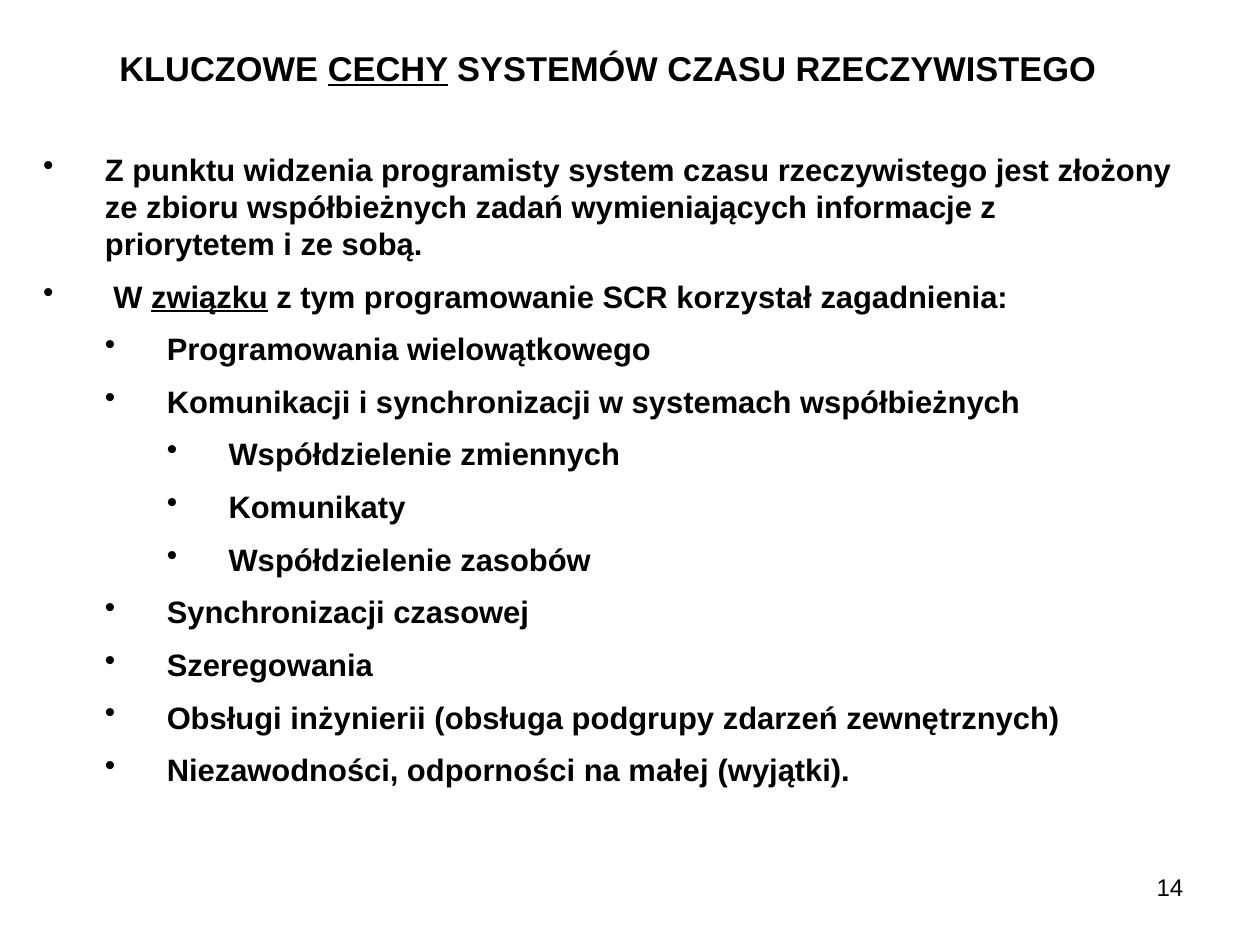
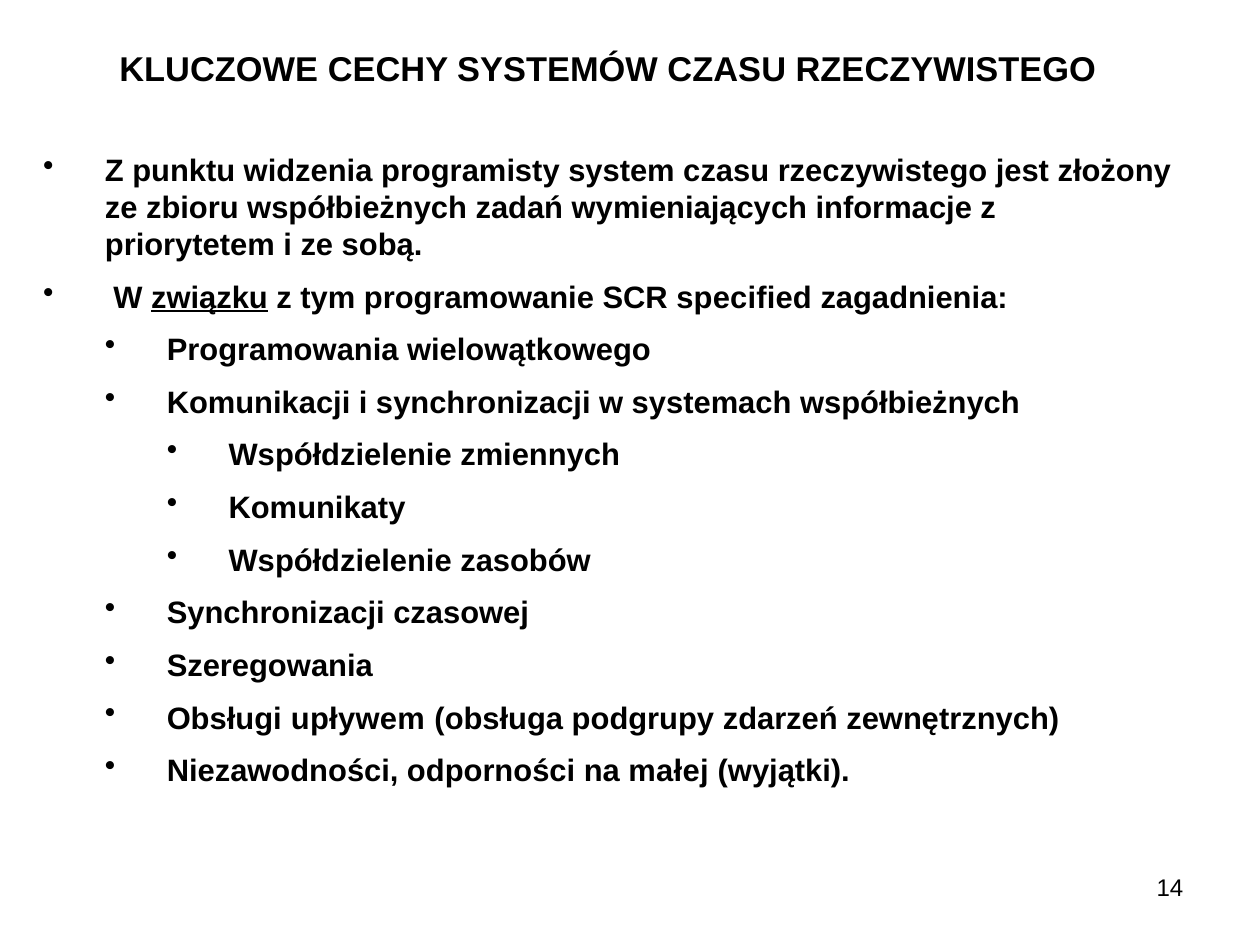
CECHY underline: present -> none
korzystał: korzystał -> specified
inżynierii: inżynierii -> upływem
